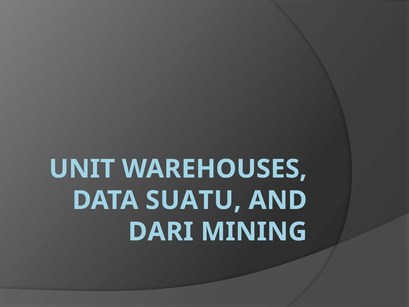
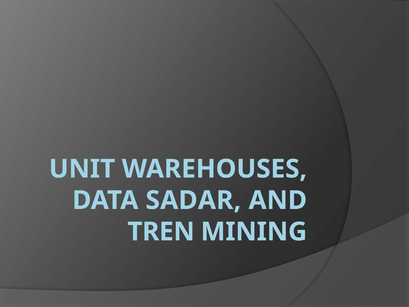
SUATU: SUATU -> SADAR
DARI: DARI -> TREN
